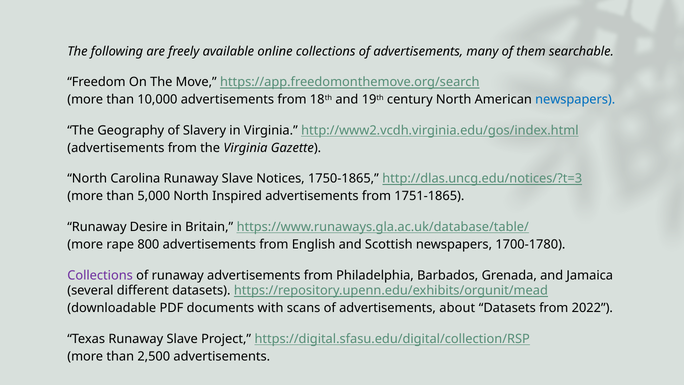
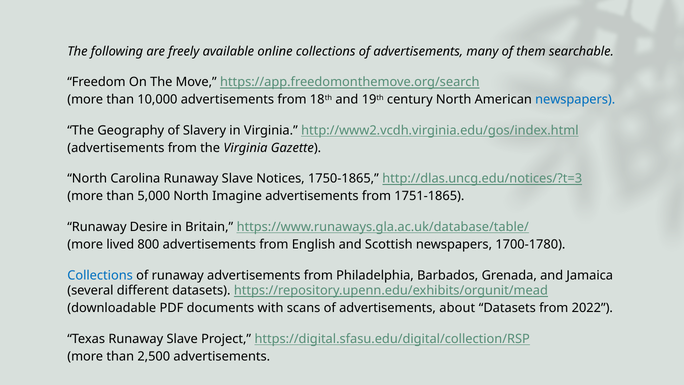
Inspired: Inspired -> Imagine
rape: rape -> lived
Collections at (100, 275) colour: purple -> blue
